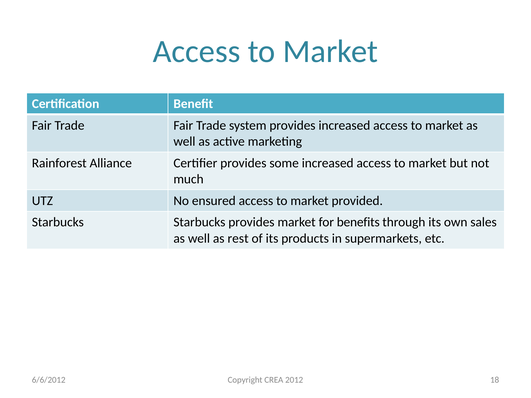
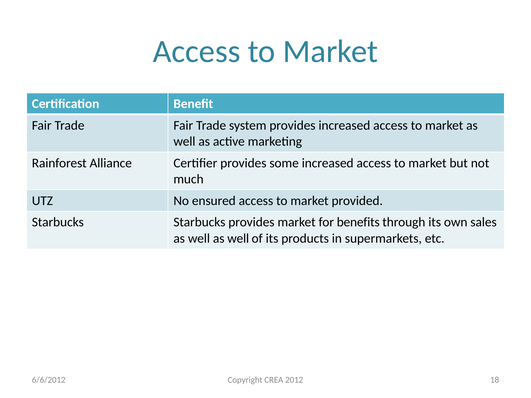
well as rest: rest -> well
